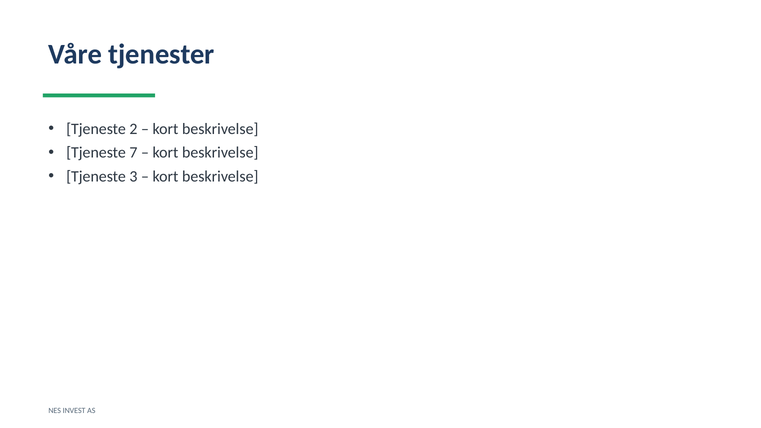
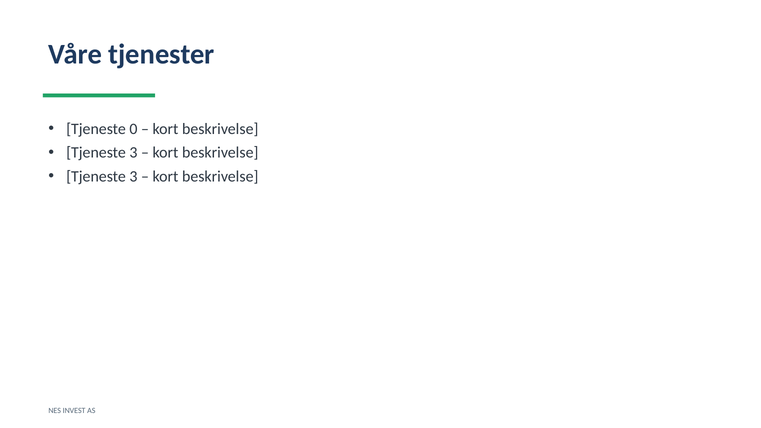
2: 2 -> 0
7 at (133, 153): 7 -> 3
